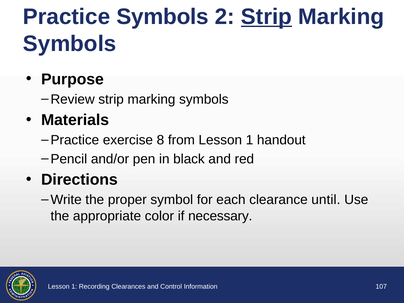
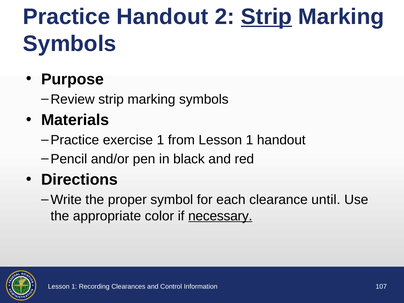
Practice Symbols: Symbols -> Handout
exercise 8: 8 -> 1
necessary underline: none -> present
